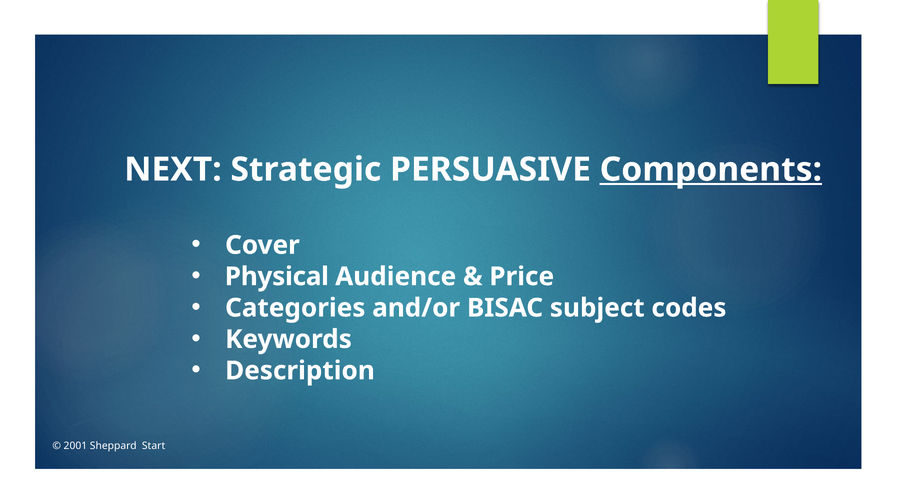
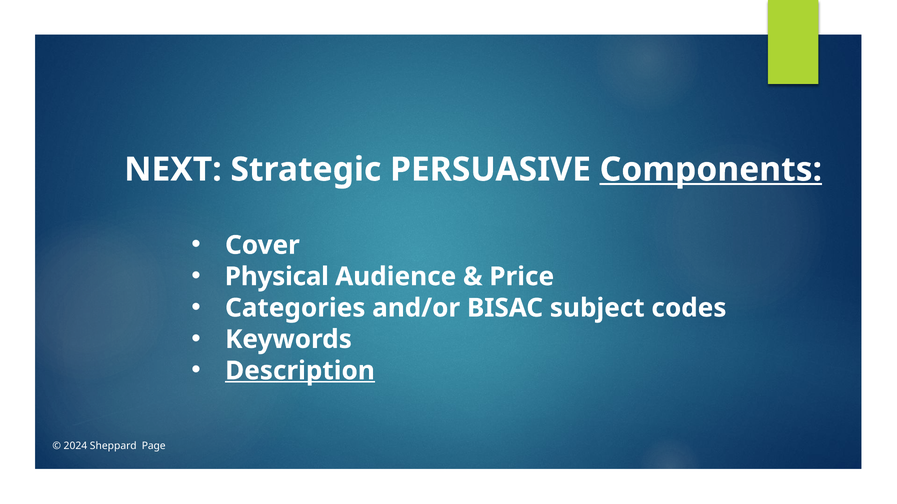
Description underline: none -> present
2001: 2001 -> 2024
Start: Start -> Page
